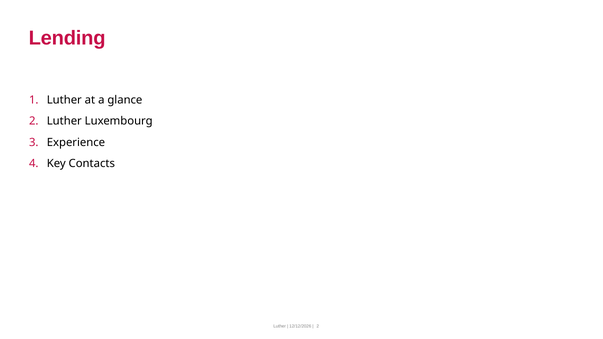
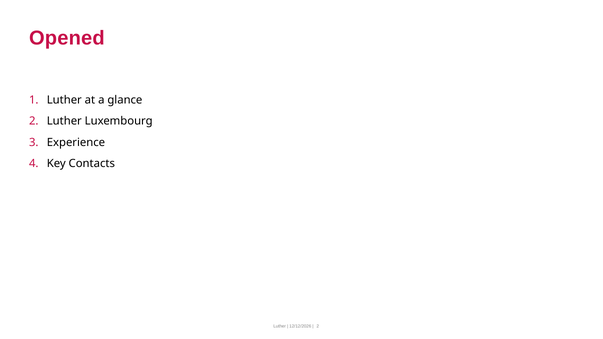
Lending: Lending -> Opened
